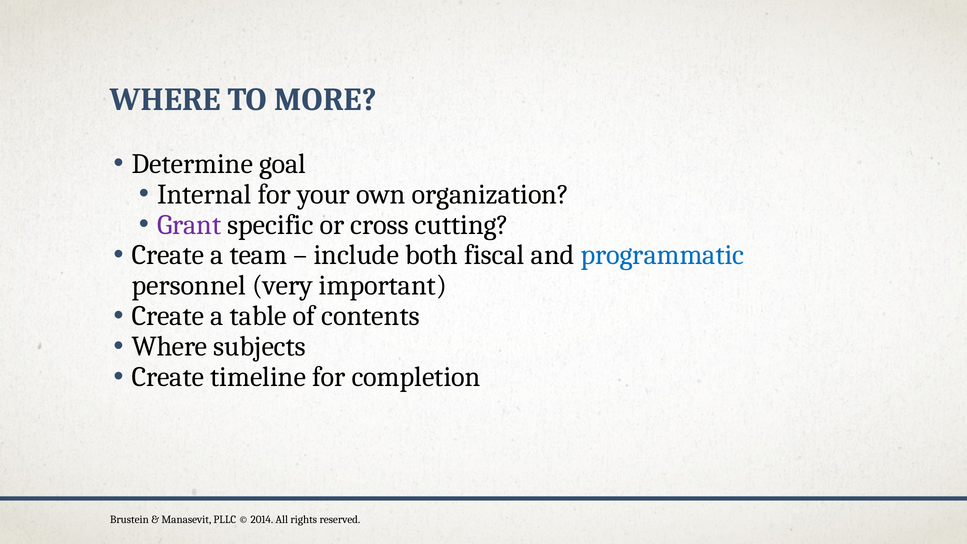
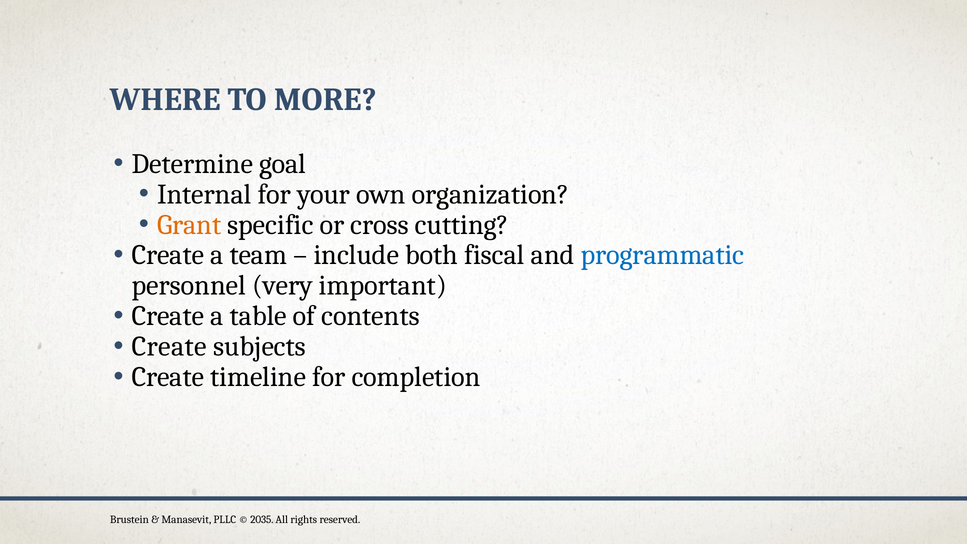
Grant colour: purple -> orange
Where at (170, 347): Where -> Create
2014: 2014 -> 2035
